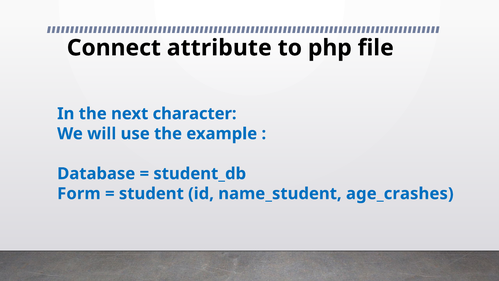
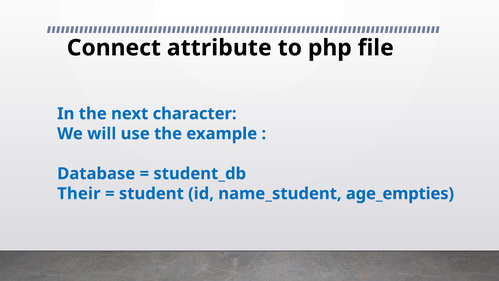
Form: Form -> Their
age_crashes: age_crashes -> age_empties
